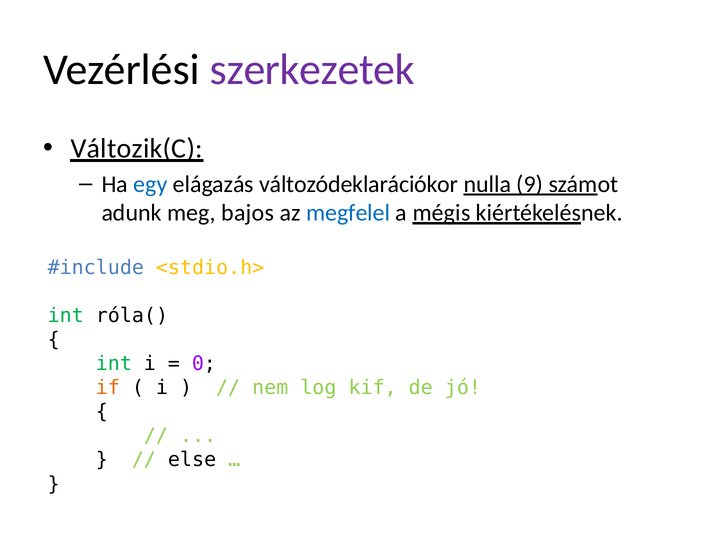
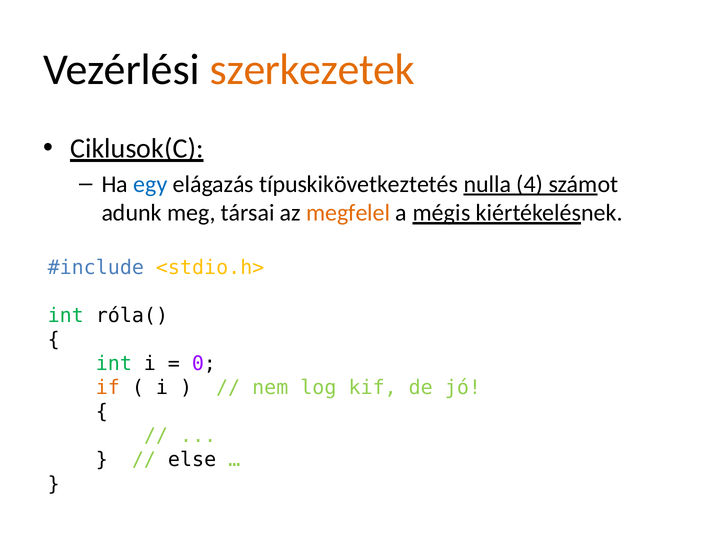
szerkezetek colour: purple -> orange
Változik(C: Változik(C -> Ciklusok(C
változódeklarációkor: változódeklarációkor -> típuskikövetkeztetés
9: 9 -> 4
bajos: bajos -> társai
megfelel colour: blue -> orange
